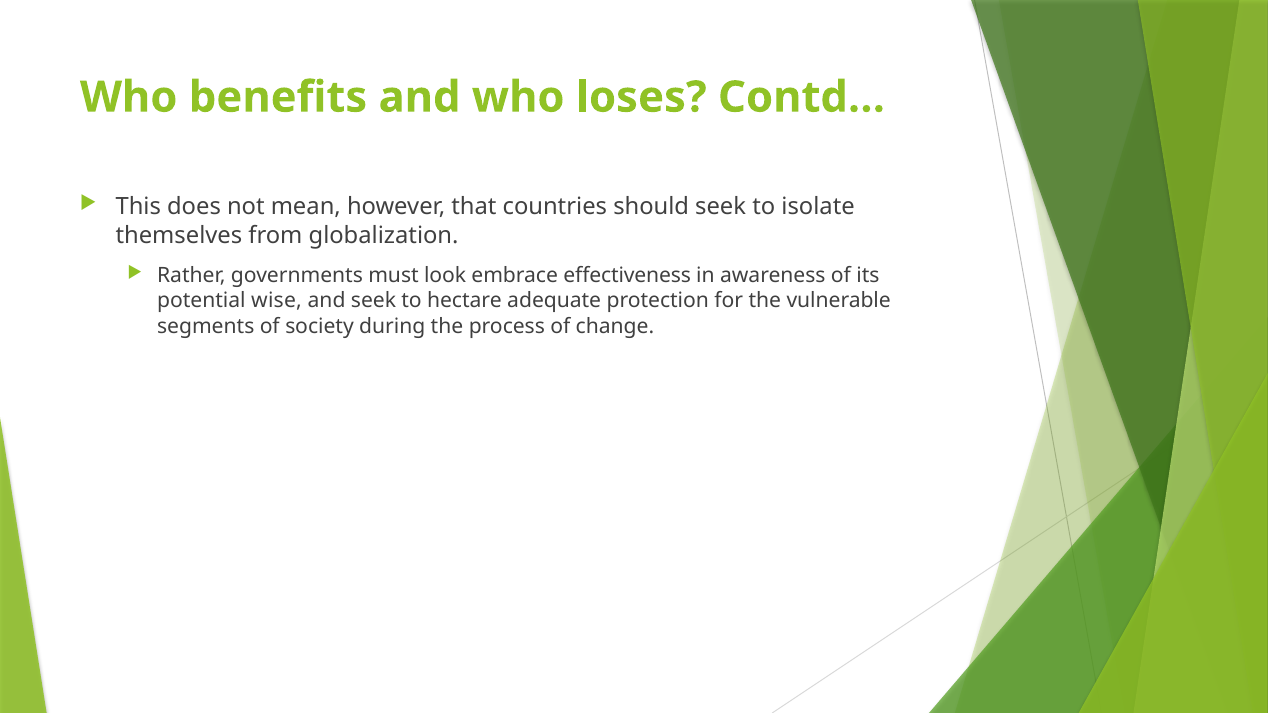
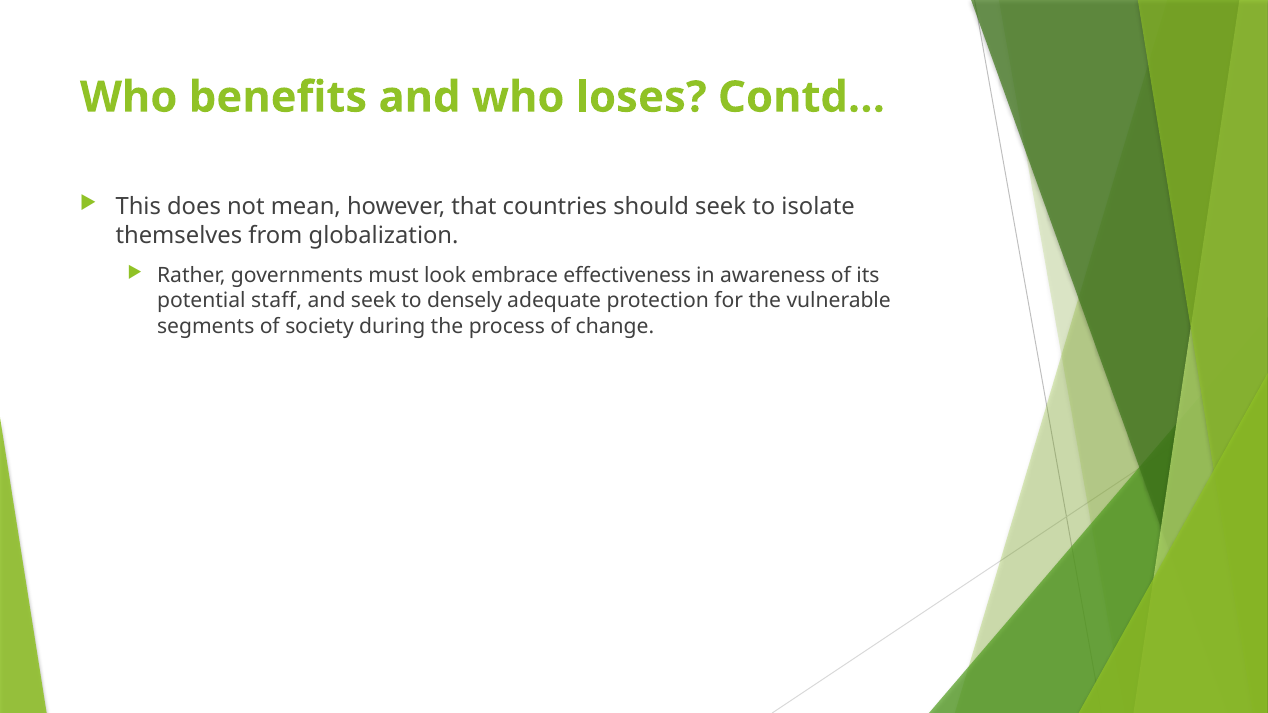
wise: wise -> staff
hectare: hectare -> densely
